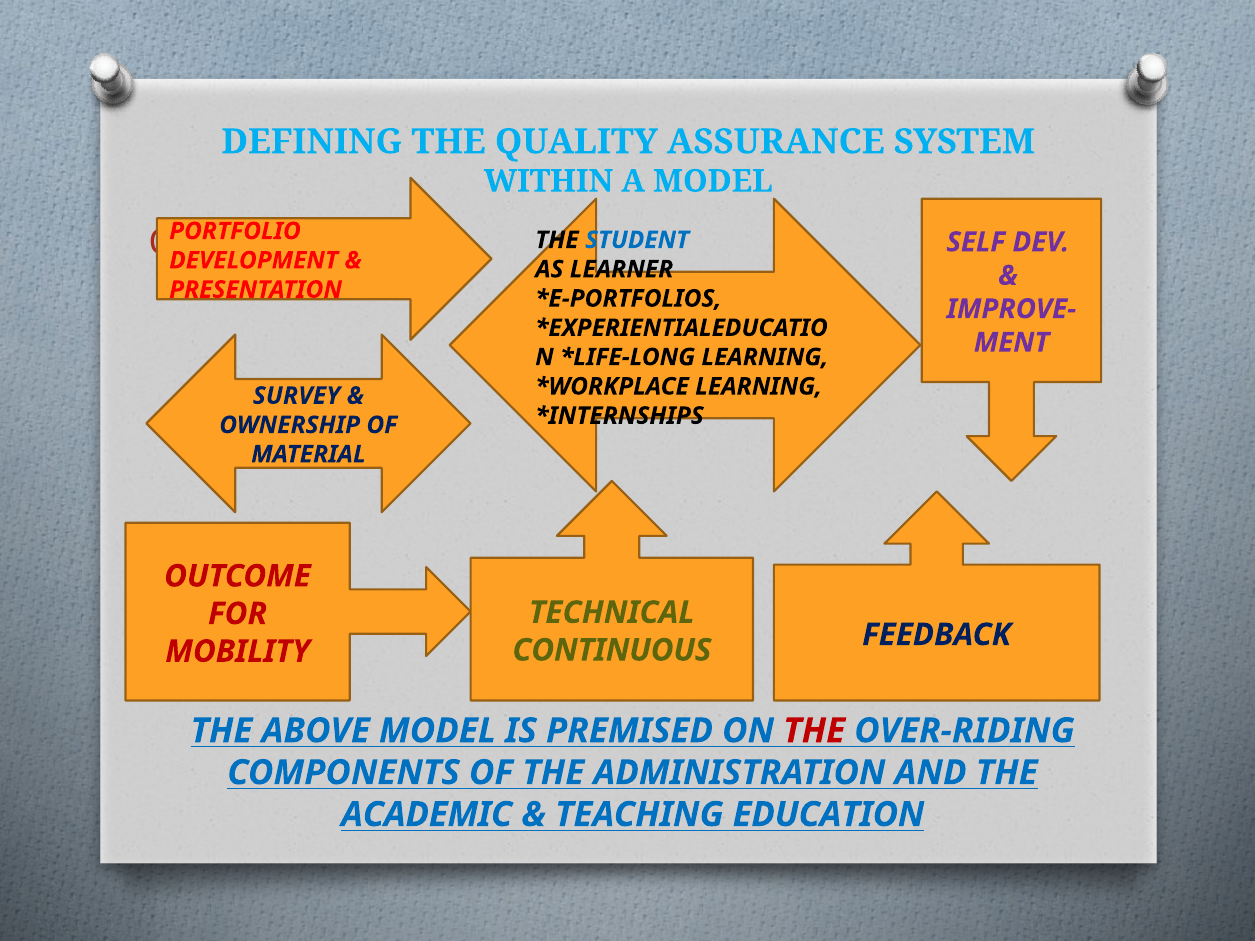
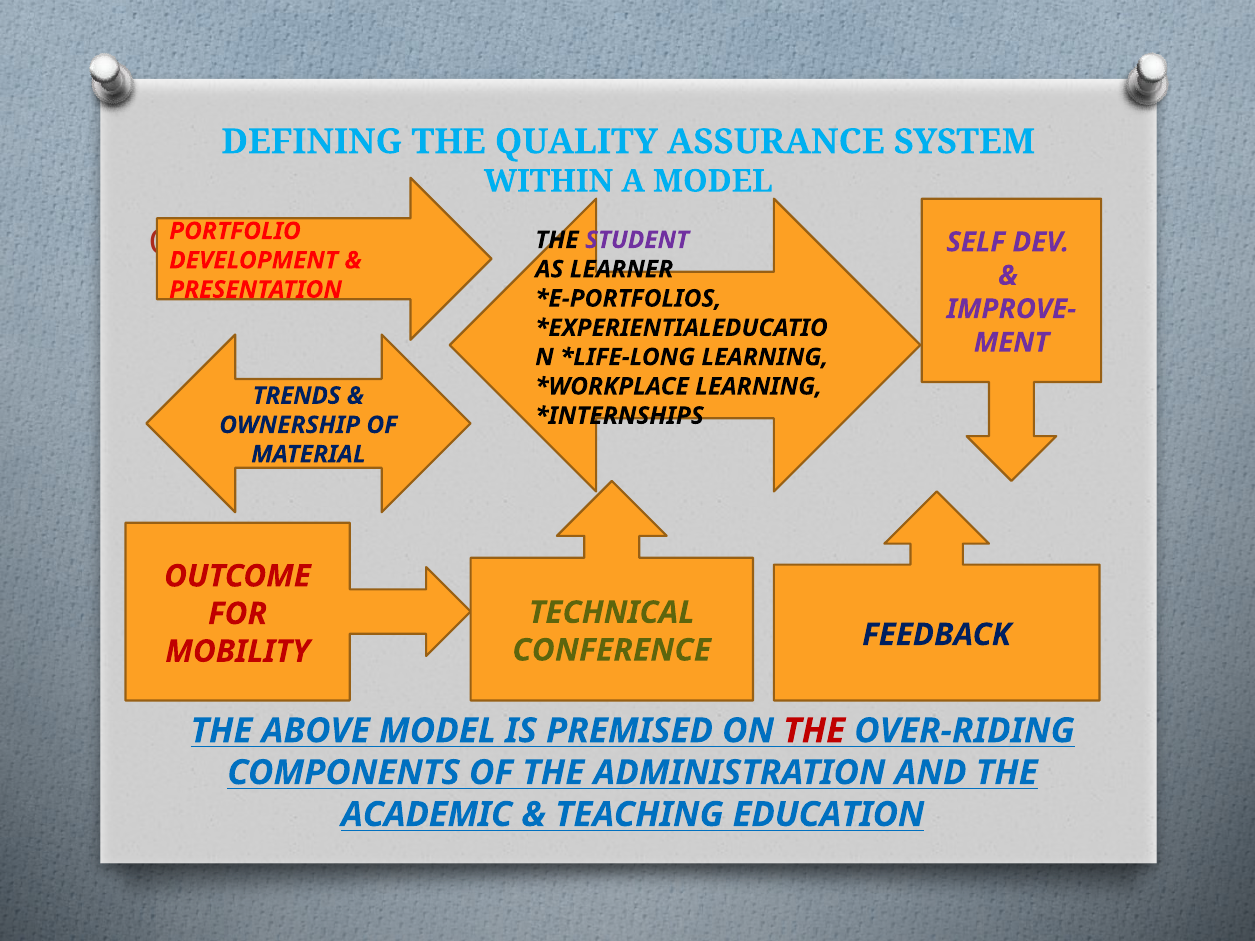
STUDENT at (637, 240) colour: blue -> purple
SURVEY: SURVEY -> TRENDS
CONTINUOUS: CONTINUOUS -> CONFERENCE
